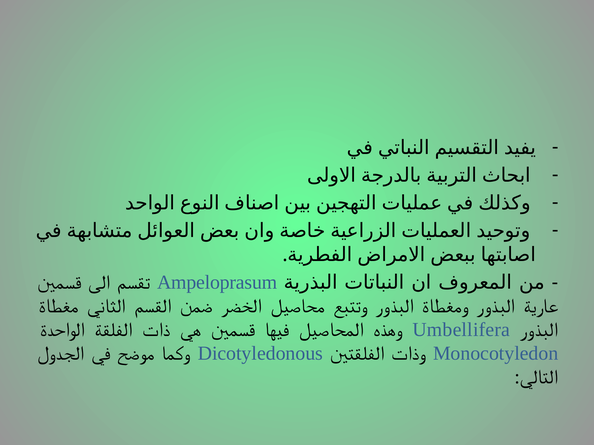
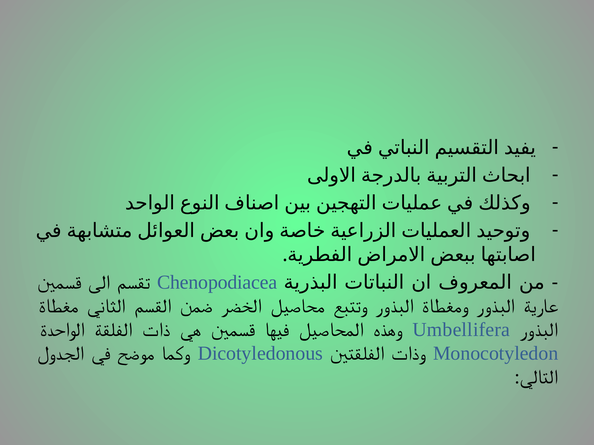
Ampeloprasum: Ampeloprasum -> Chenopodiacea
